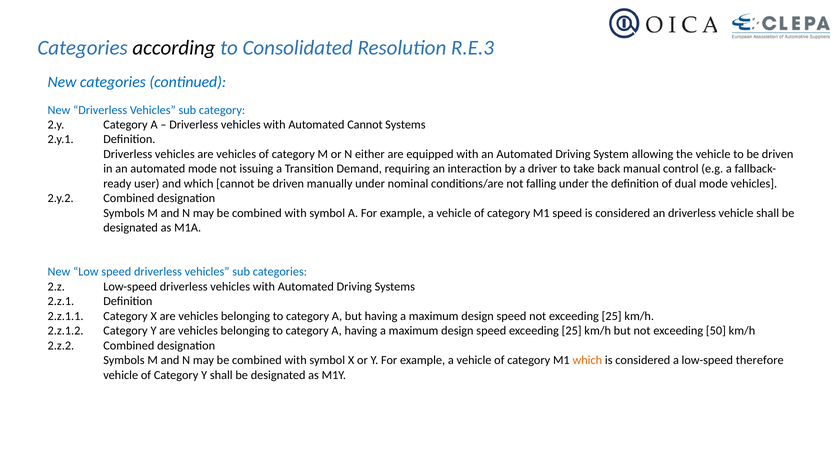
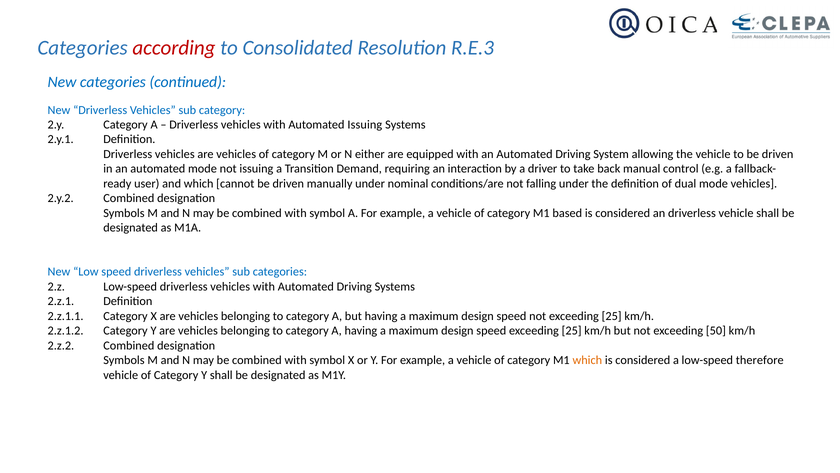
according colour: black -> red
Automated Cannot: Cannot -> Issuing
M1 speed: speed -> based
